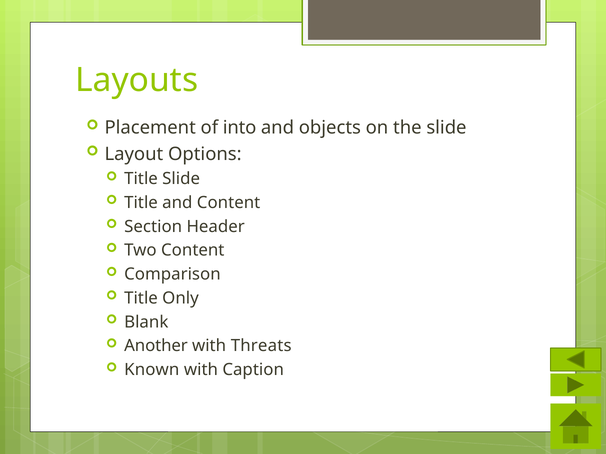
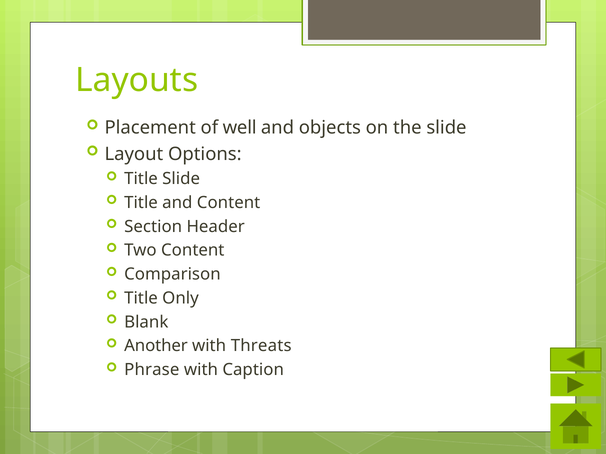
into: into -> well
Known: Known -> Phrase
